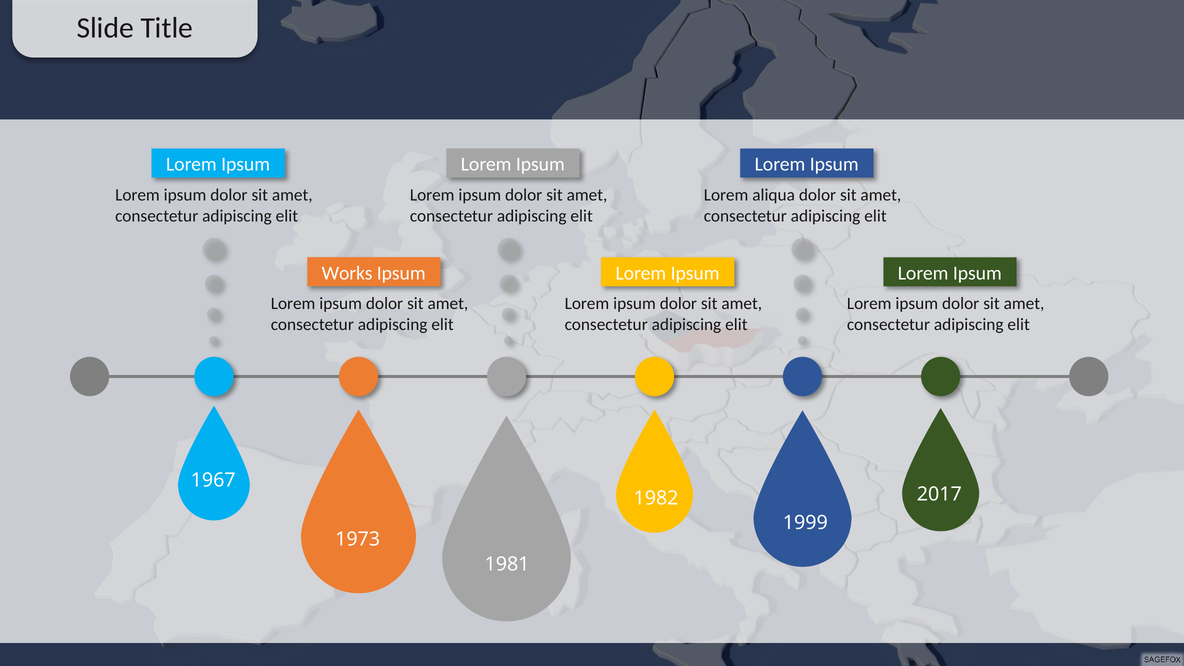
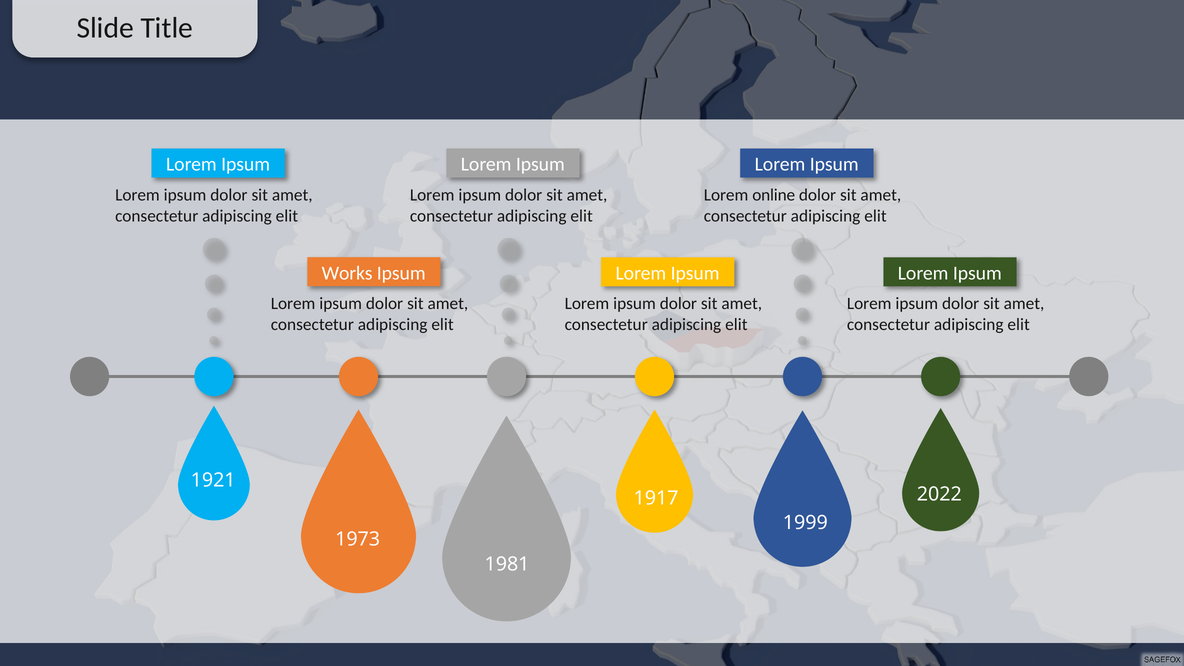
aliqua: aliqua -> online
1967: 1967 -> 1921
2017: 2017 -> 2022
1982: 1982 -> 1917
